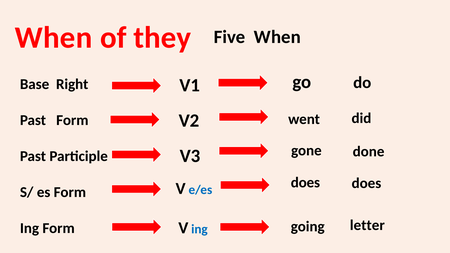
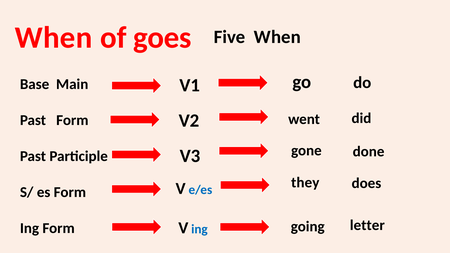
they: they -> goes
Right: Right -> Main
does at (305, 183): does -> they
